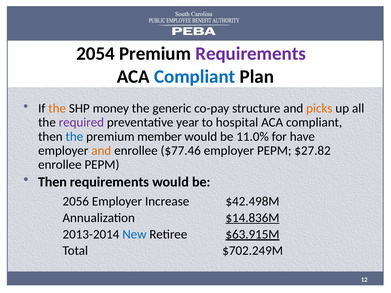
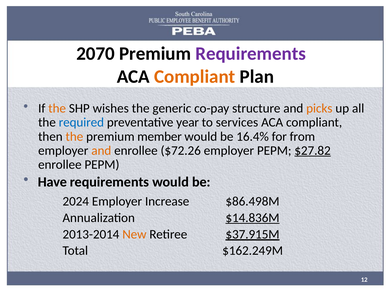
2054: 2054 -> 2070
Compliant at (195, 77) colour: blue -> orange
money: money -> wishes
required colour: purple -> blue
hospital: hospital -> services
the at (74, 137) colour: blue -> orange
11.0%: 11.0% -> 16.4%
have: have -> from
$77.46: $77.46 -> $72.26
$27.82 underline: none -> present
Then at (52, 182): Then -> Have
2056: 2056 -> 2024
$42.498M: $42.498M -> $86.498M
New colour: blue -> orange
$63.915M: $63.915M -> $37.915M
$702.249M: $702.249M -> $162.249M
